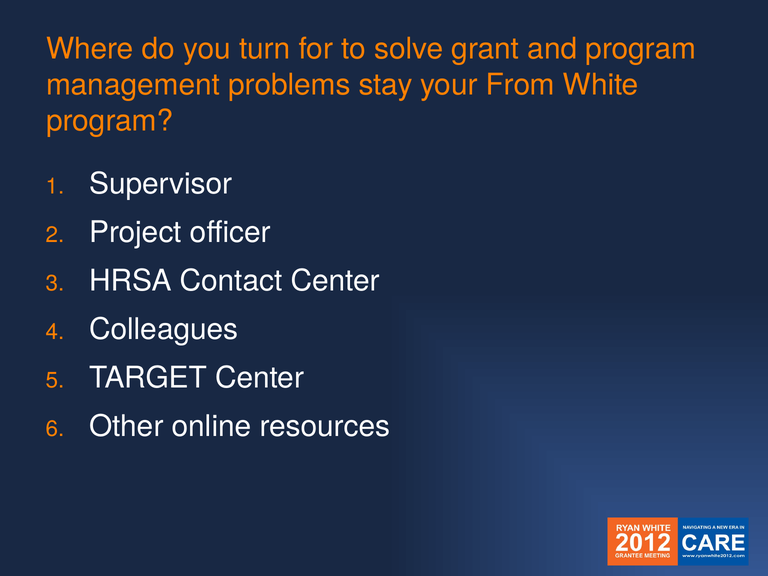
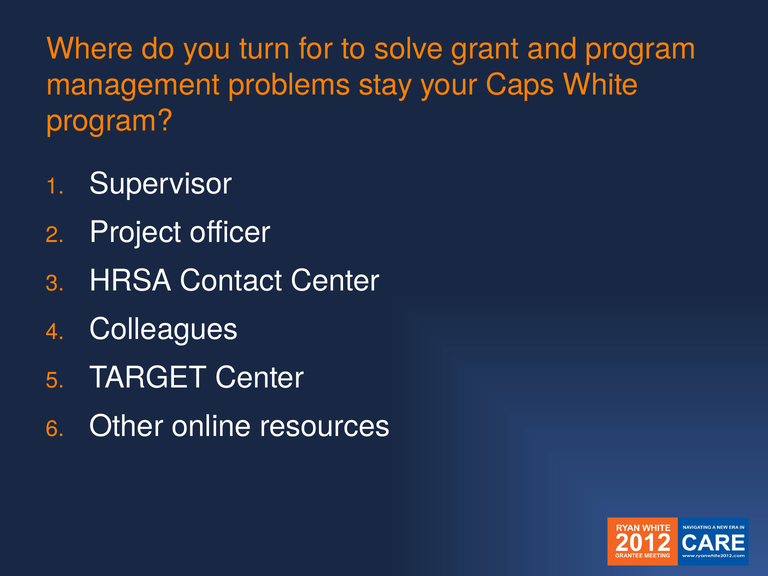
From: From -> Caps
